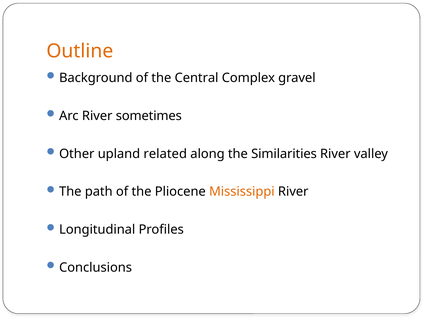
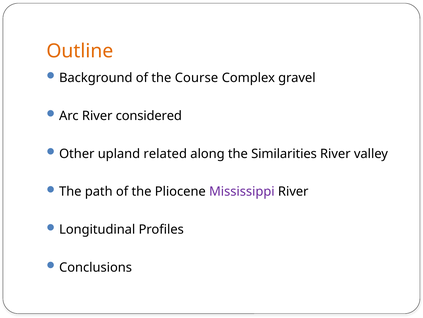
Central: Central -> Course
sometimes: sometimes -> considered
Mississippi colour: orange -> purple
